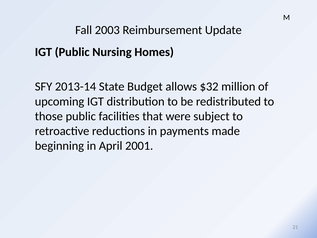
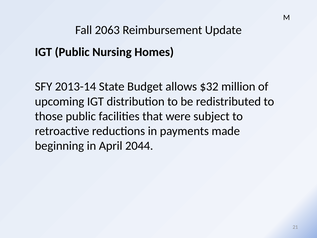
2003: 2003 -> 2063
2001: 2001 -> 2044
